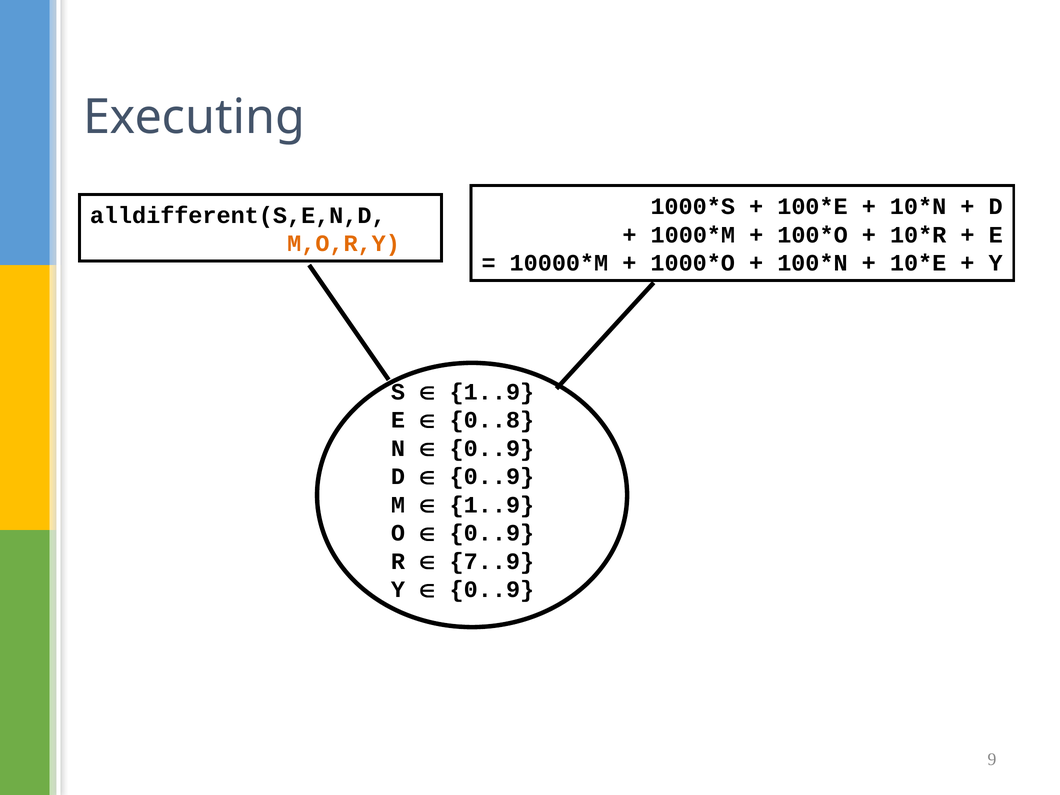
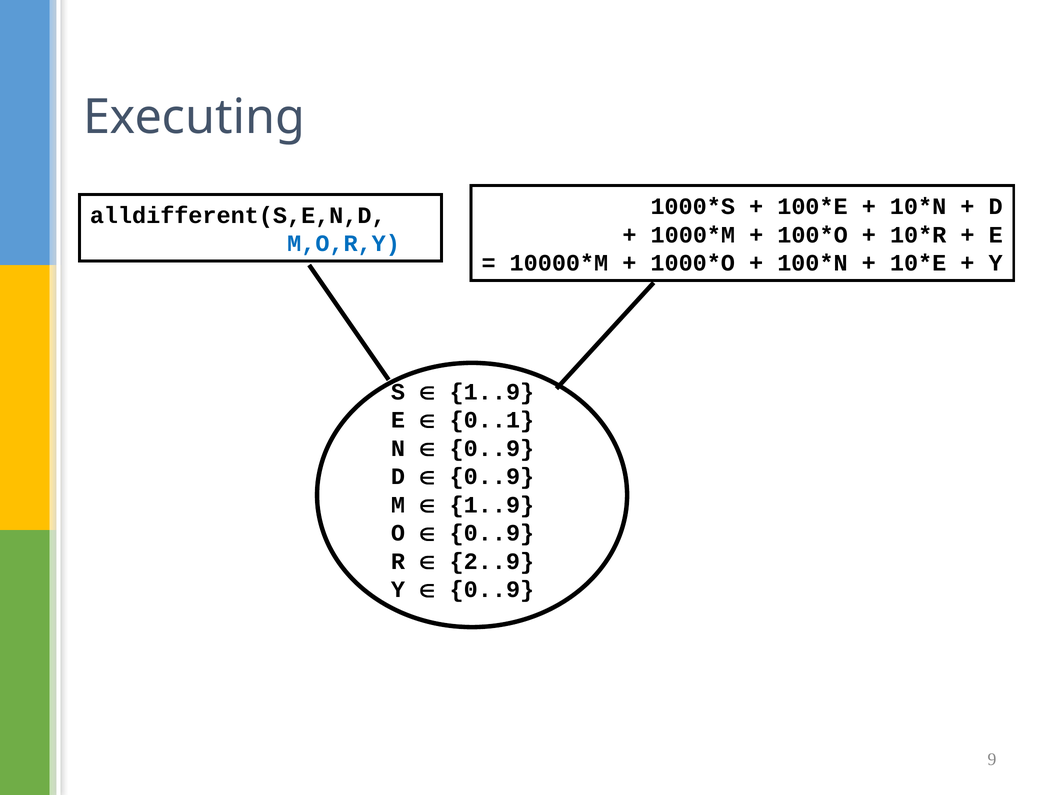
M,O,R,Y colour: orange -> blue
0..8: 0..8 -> 0..1
7..9: 7..9 -> 2..9
